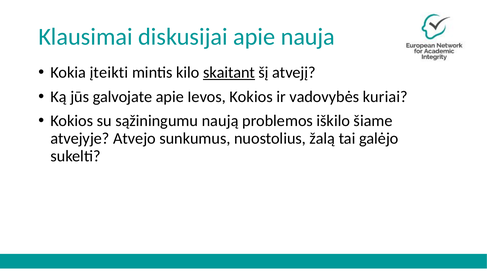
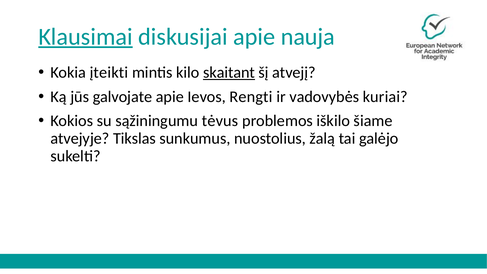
Klausimai underline: none -> present
Ievos Kokios: Kokios -> Rengti
naują: naują -> tėvus
Atvejo: Atvejo -> Tikslas
